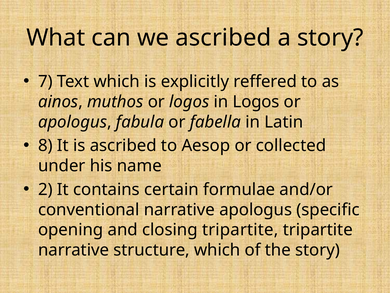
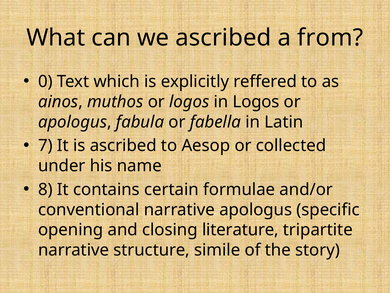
a story: story -> from
7: 7 -> 0
8: 8 -> 7
2: 2 -> 8
closing tripartite: tripartite -> literature
structure which: which -> simile
